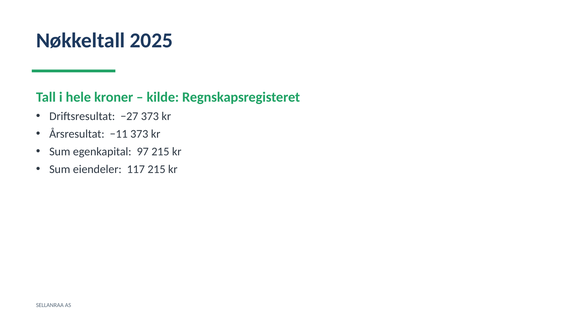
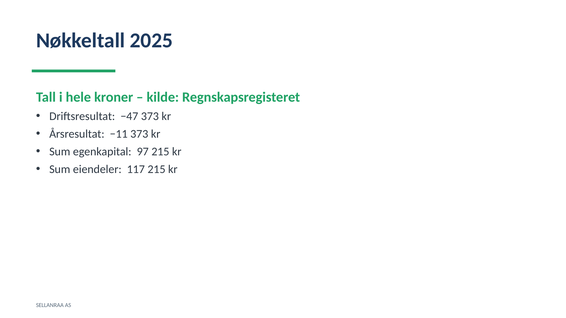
−27: −27 -> −47
